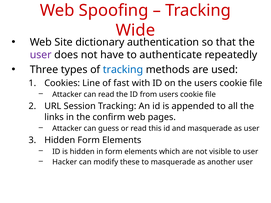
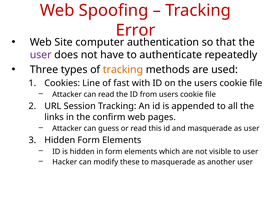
Wide: Wide -> Error
dictionary: dictionary -> computer
tracking at (123, 70) colour: blue -> orange
